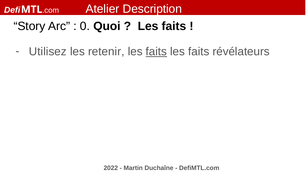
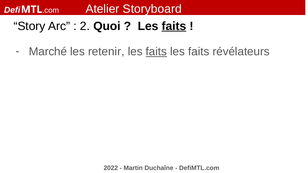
Description: Description -> Storyboard
0: 0 -> 2
faits at (174, 26) underline: none -> present
Utilisez: Utilisez -> Marché
